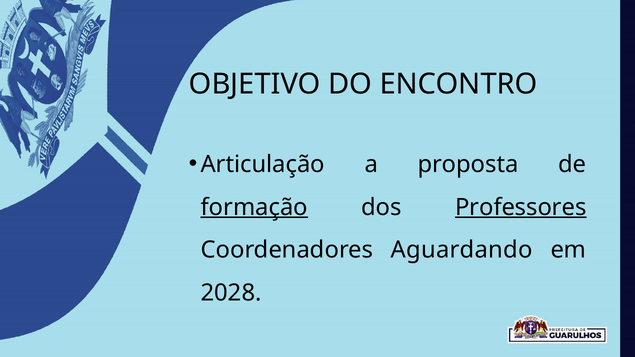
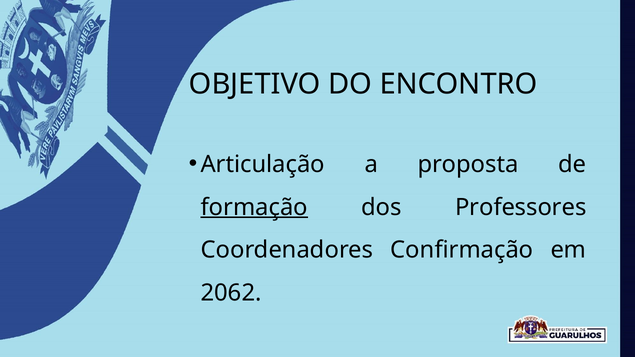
Professores underline: present -> none
Aguardando: Aguardando -> Confirmação
2028: 2028 -> 2062
